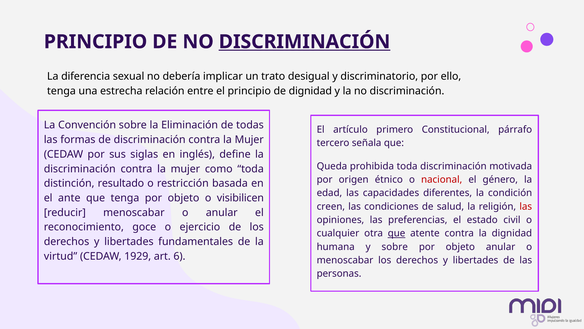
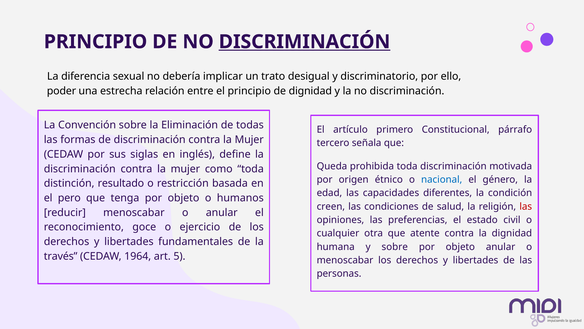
tenga at (61, 91): tenga -> poder
nacional colour: red -> blue
ante: ante -> pero
visibilicen: visibilicen -> humanos
que at (397, 233) underline: present -> none
virtud: virtud -> través
1929: 1929 -> 1964
6: 6 -> 5
